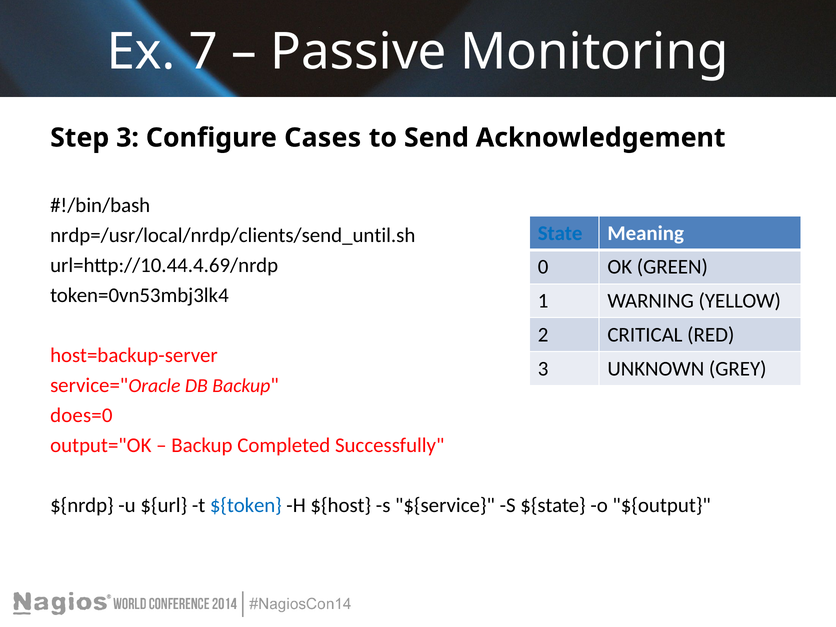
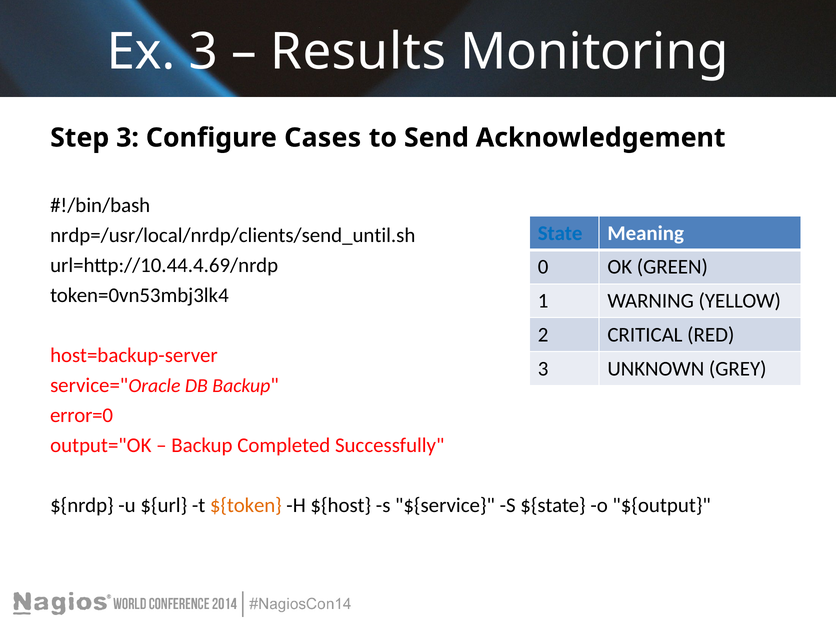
Ex 7: 7 -> 3
Passive: Passive -> Results
does=0: does=0 -> error=0
${token colour: blue -> orange
